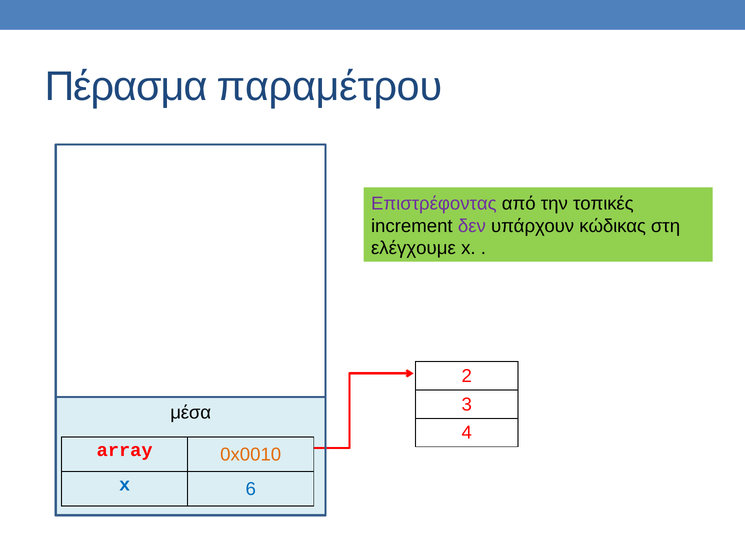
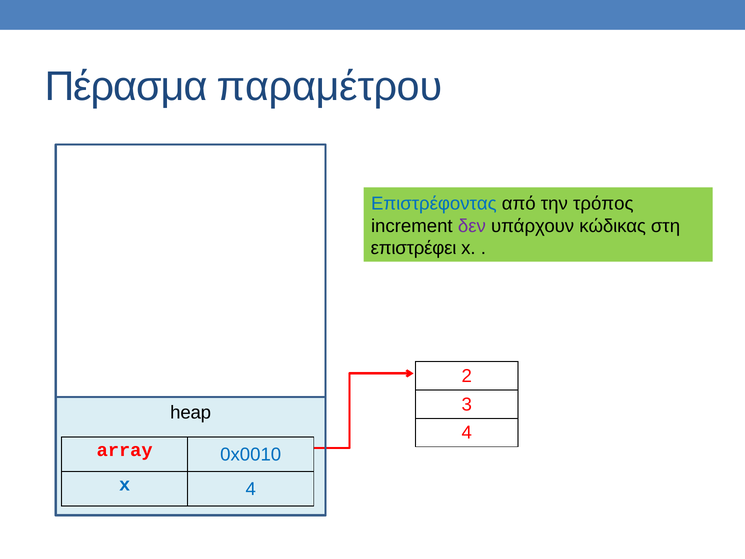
Επιστρέφοντας colour: purple -> blue
τοπικές: τοπικές -> τρόπος
ελέγχουμε: ελέγχουμε -> επιστρέφει
μέσα: μέσα -> heap
0x0010 colour: orange -> blue
x 6: 6 -> 4
